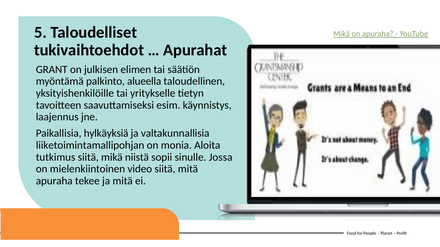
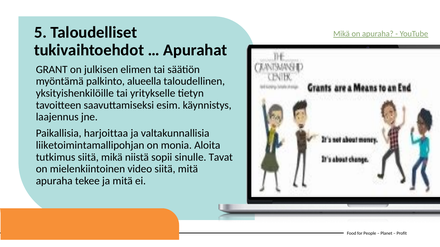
hylkäyksiä: hylkäyksiä -> harjoittaa
Jossa: Jossa -> Tavat
